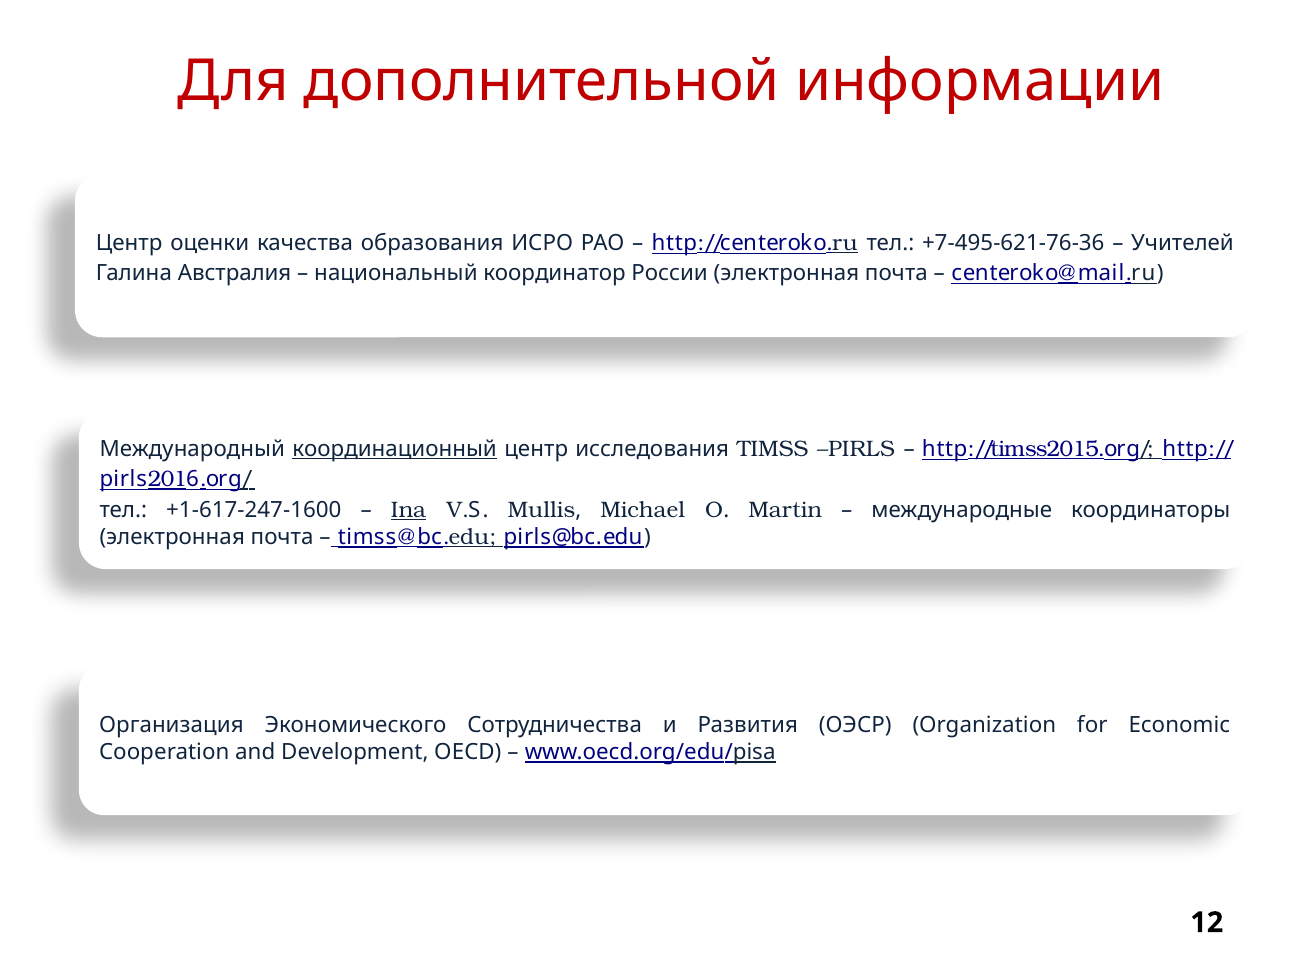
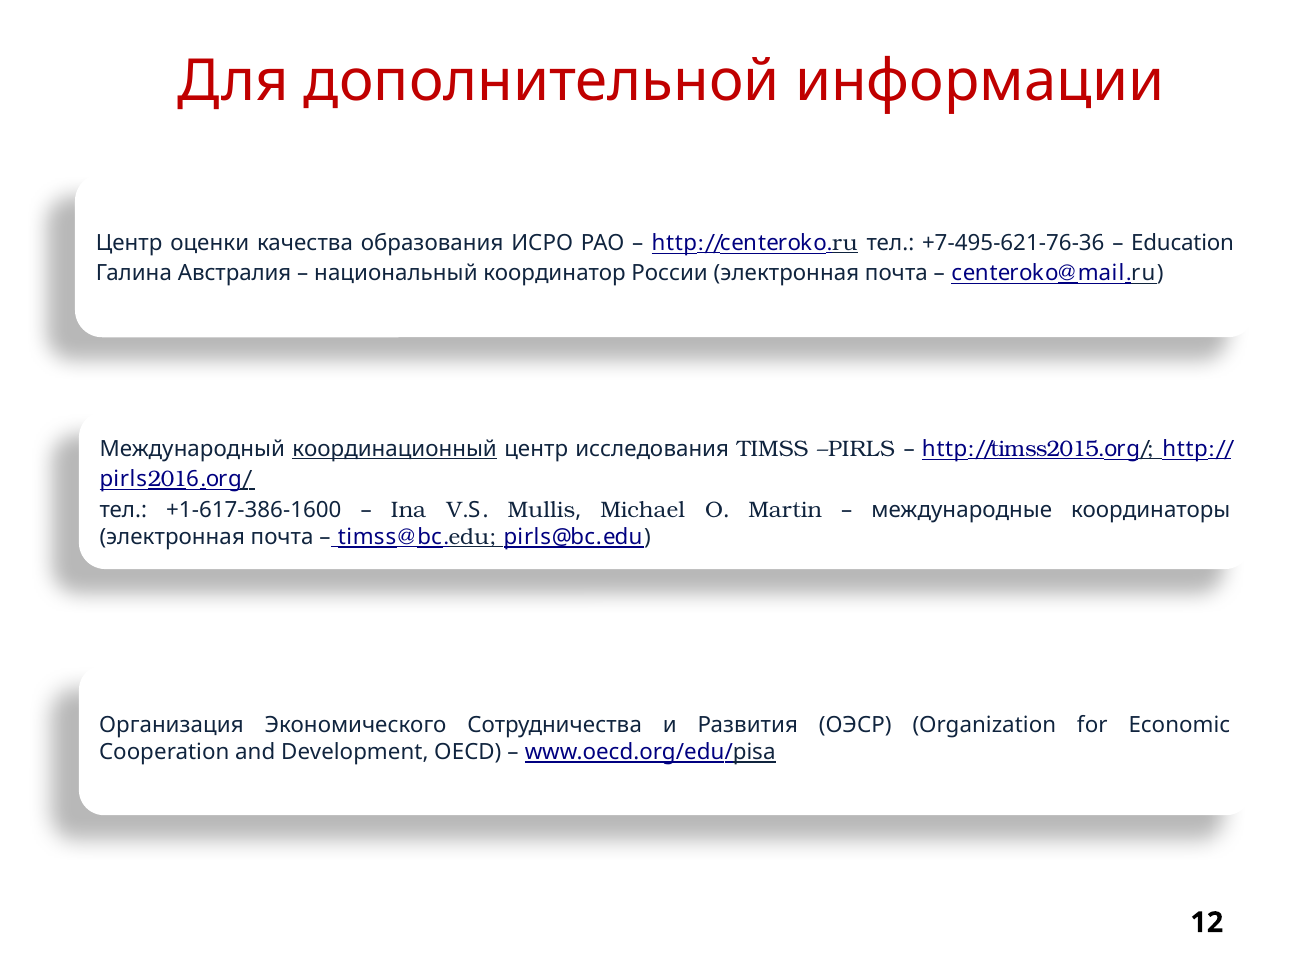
Учителей: Учителей -> Education
+1-617-247-1600: +1-617-247-1600 -> +1-617-386-1600
Ina underline: present -> none
